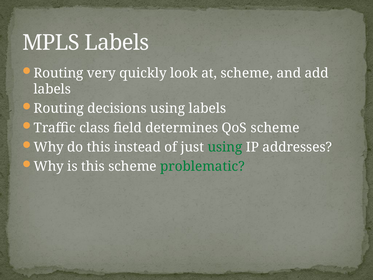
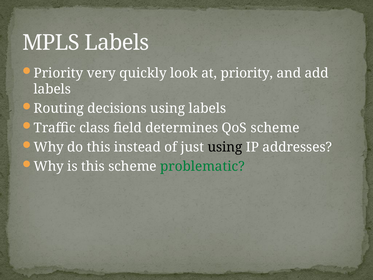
Routing at (59, 73): Routing -> Priority
at scheme: scheme -> priority
using at (225, 147) colour: green -> black
